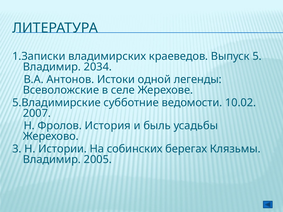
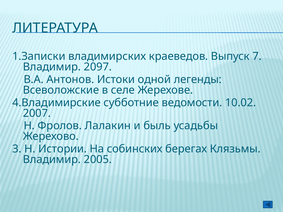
5: 5 -> 7
2034: 2034 -> 2097
5.Владимирские: 5.Владимирские -> 4.Владимирские
История: История -> Лалакин
